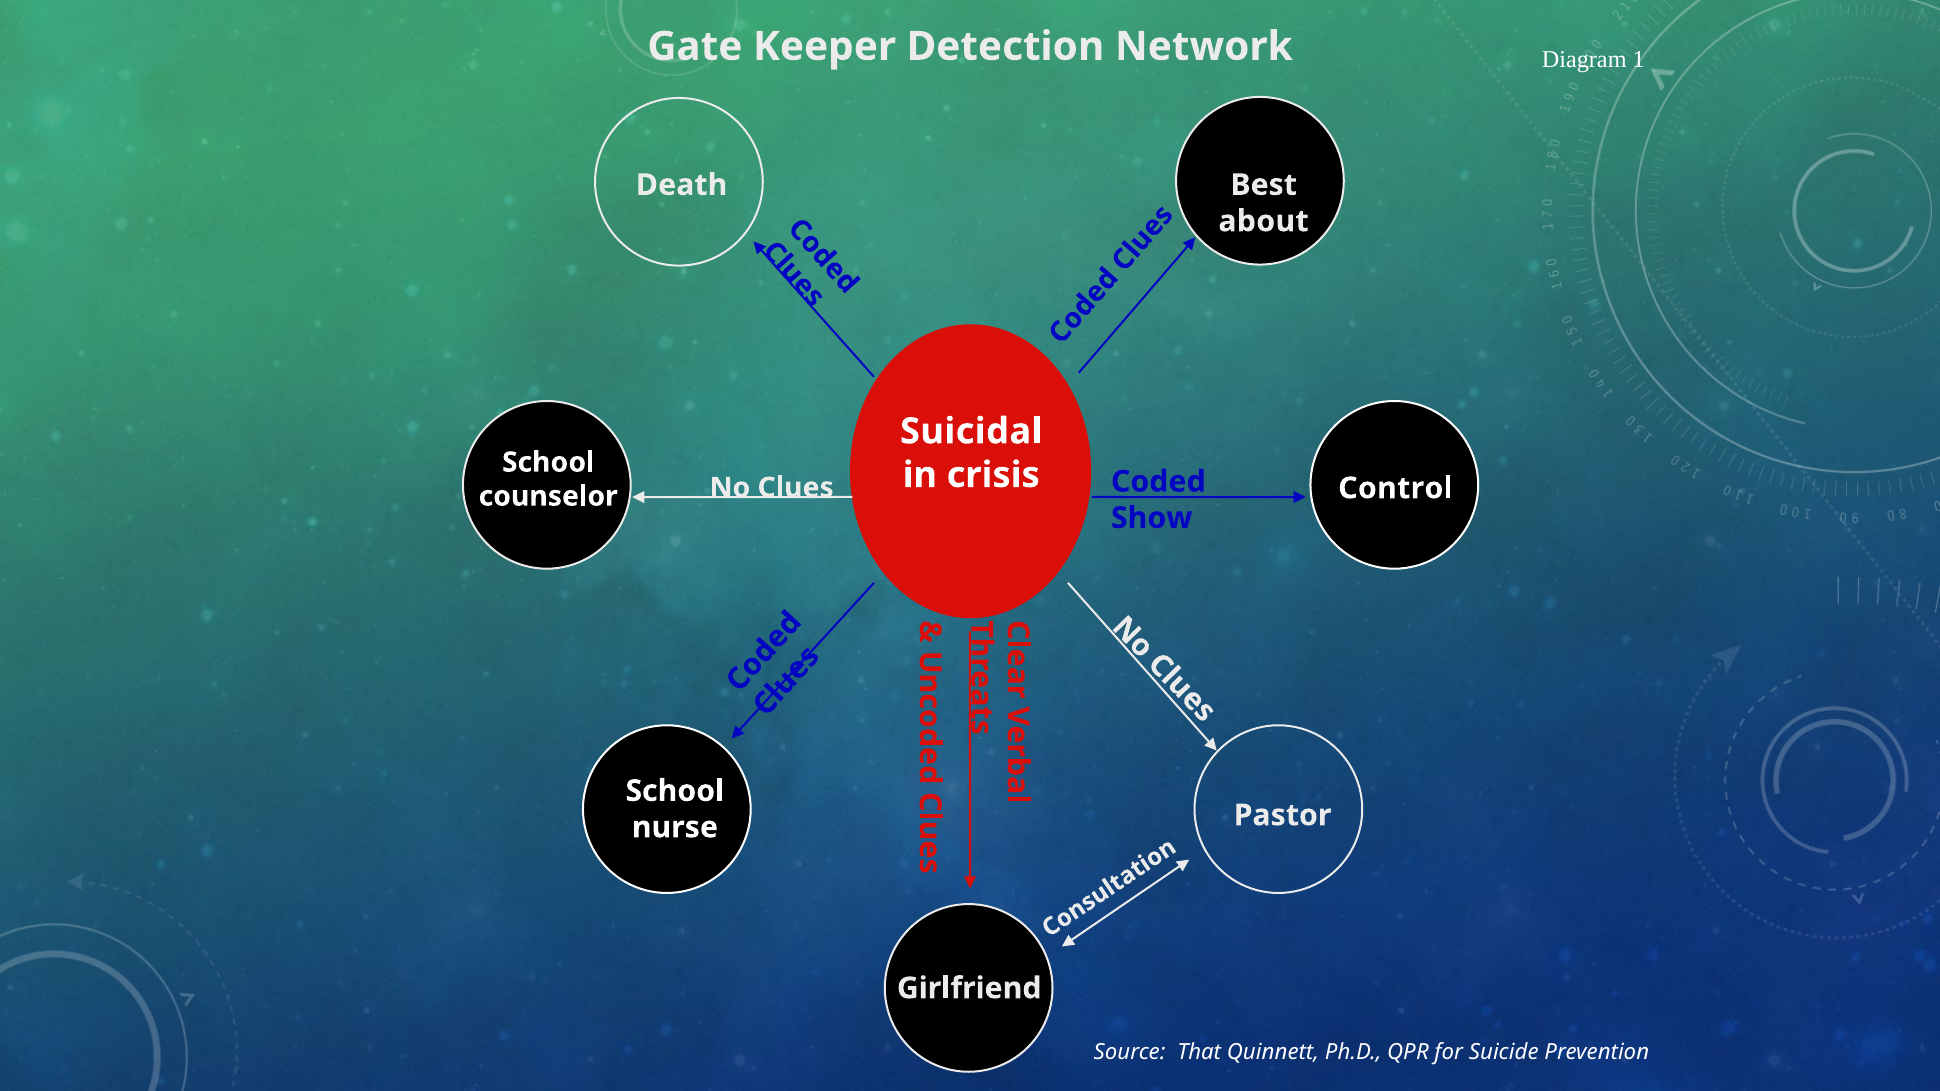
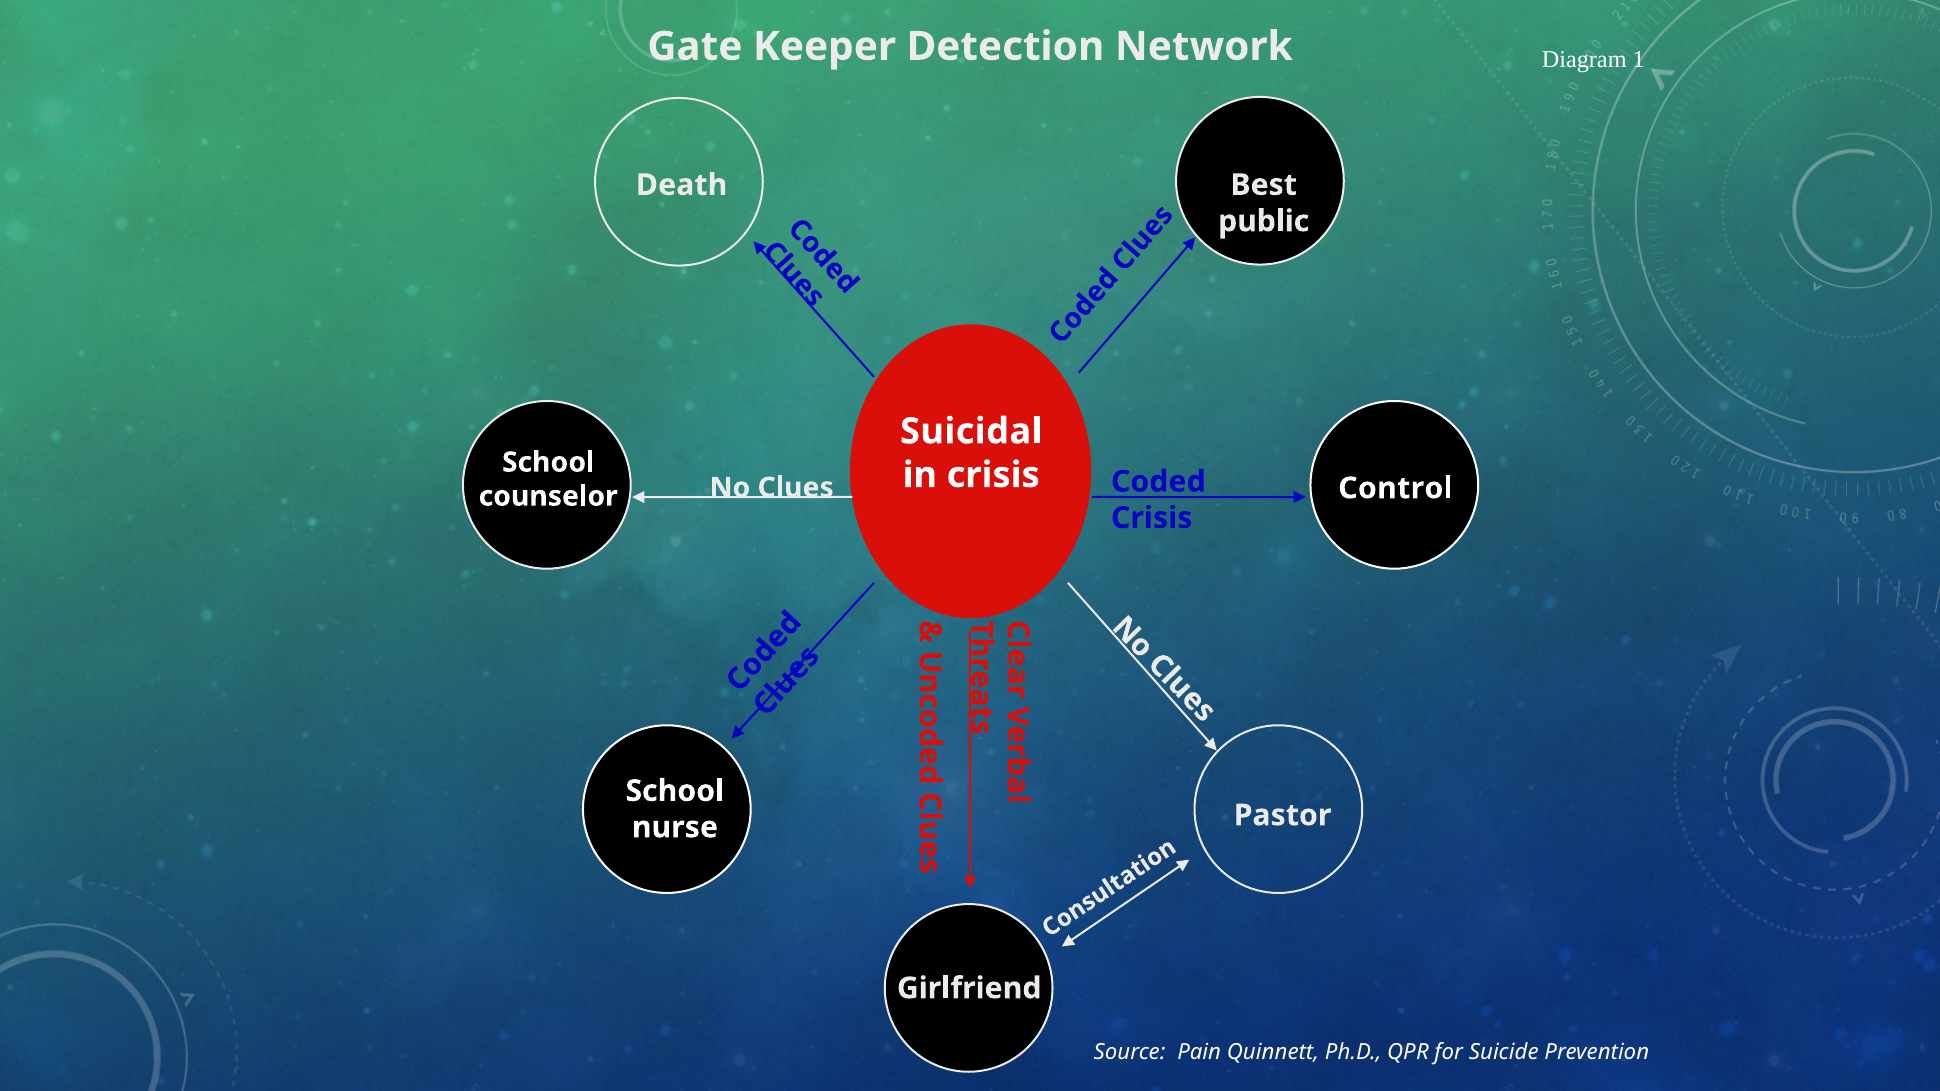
about: about -> public
Show at (1152, 518): Show -> Crisis
That: That -> Pain
